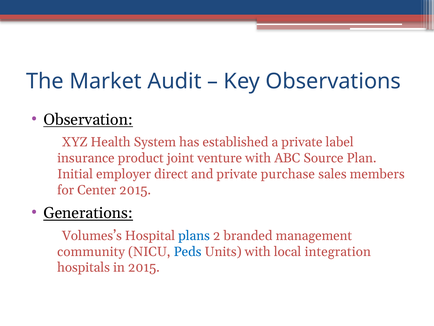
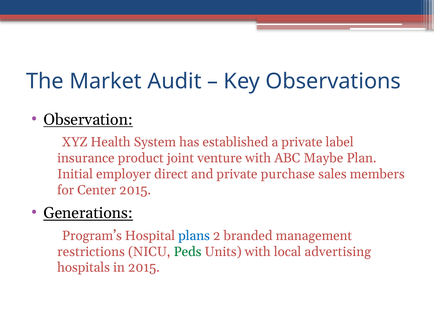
Source: Source -> Maybe
Volumes’s: Volumes’s -> Program’s
community: community -> restrictions
Peds colour: blue -> green
integration: integration -> advertising
